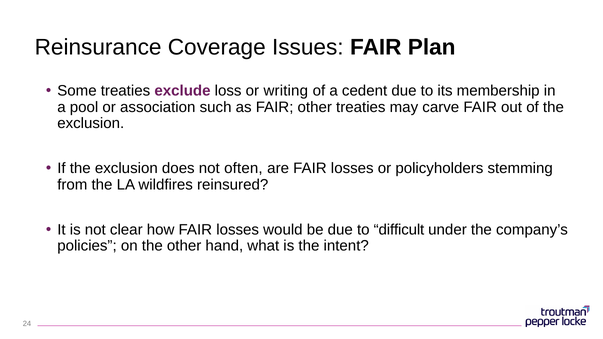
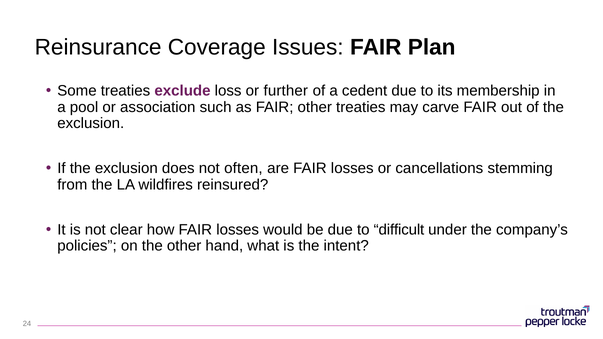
writing: writing -> further
policyholders: policyholders -> cancellations
